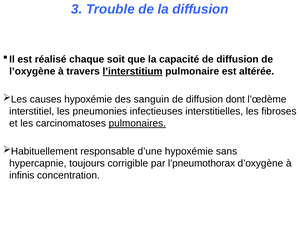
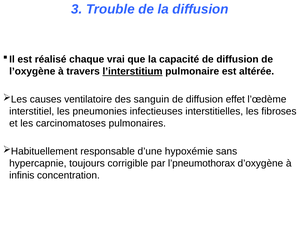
soit: soit -> vrai
causes hypoxémie: hypoxémie -> ventilatoire
dont: dont -> effet
pulmonaires underline: present -> none
